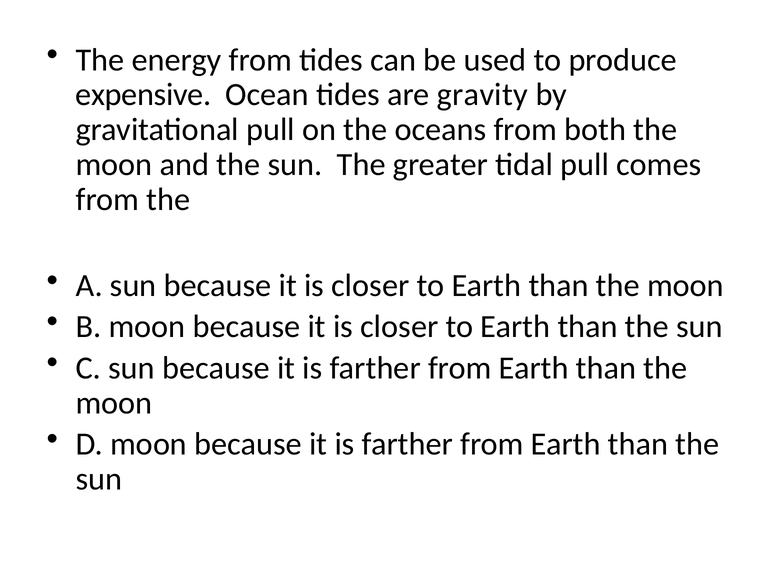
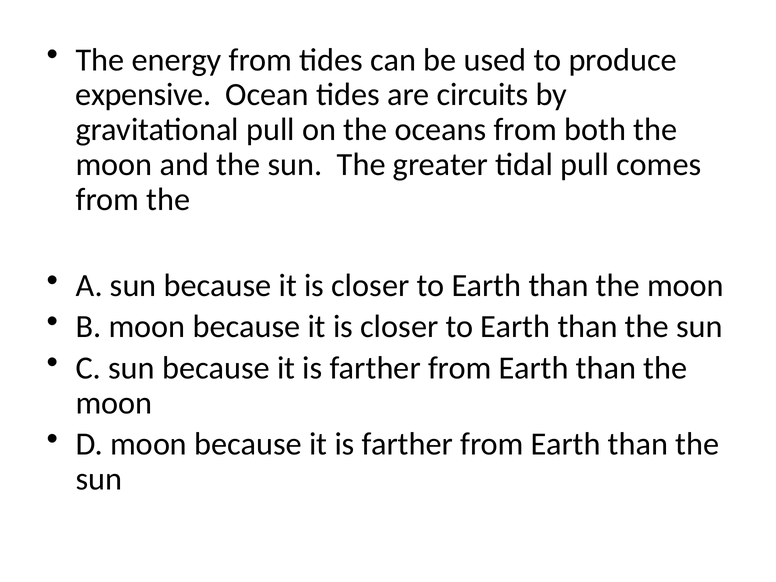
gravity: gravity -> circuits
